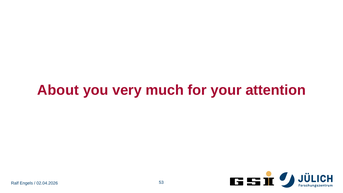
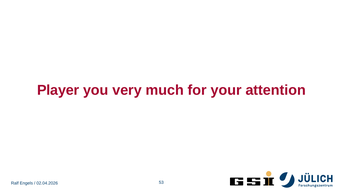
About: About -> Player
